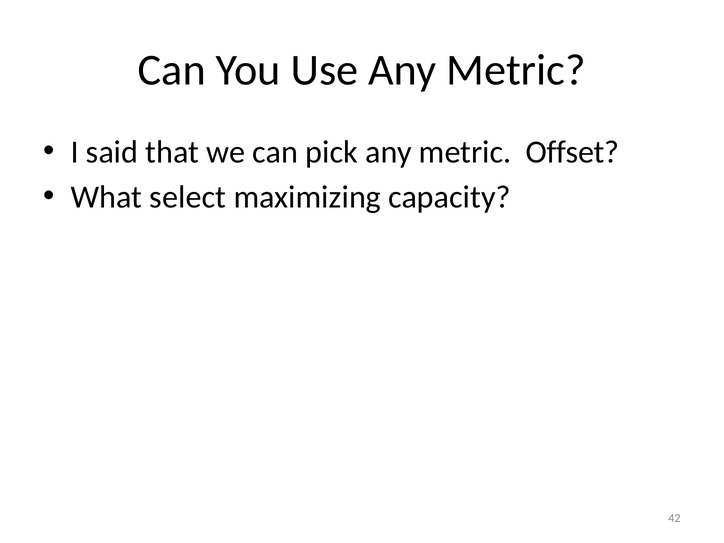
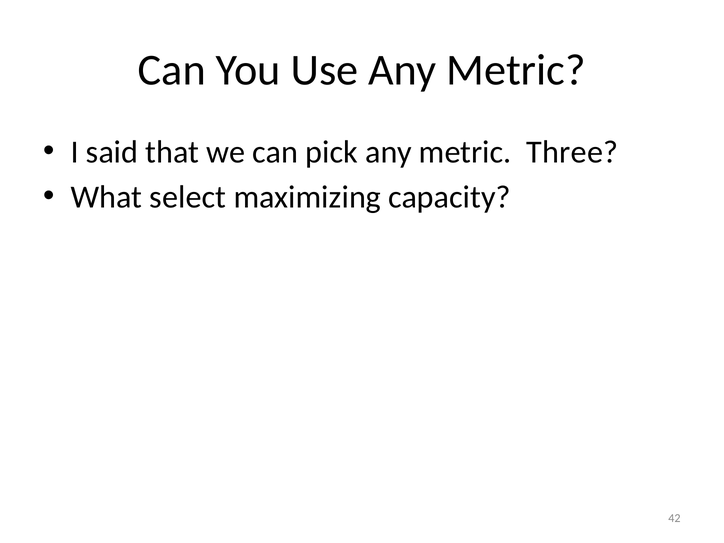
Offset: Offset -> Three
